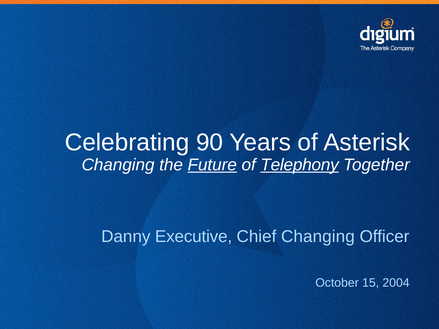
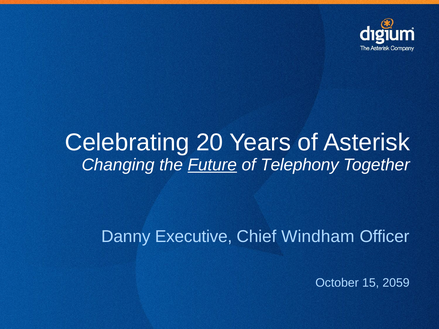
90: 90 -> 20
Telephony underline: present -> none
Chief Changing: Changing -> Windham
2004: 2004 -> 2059
